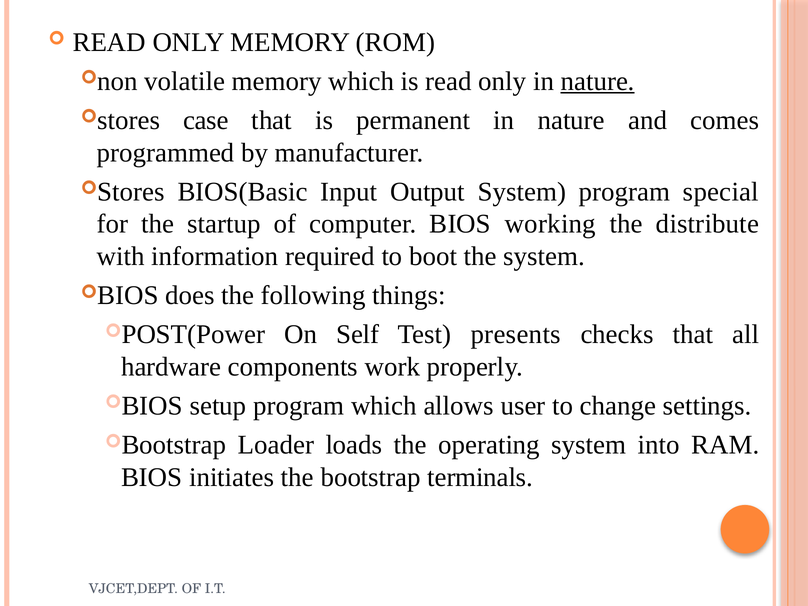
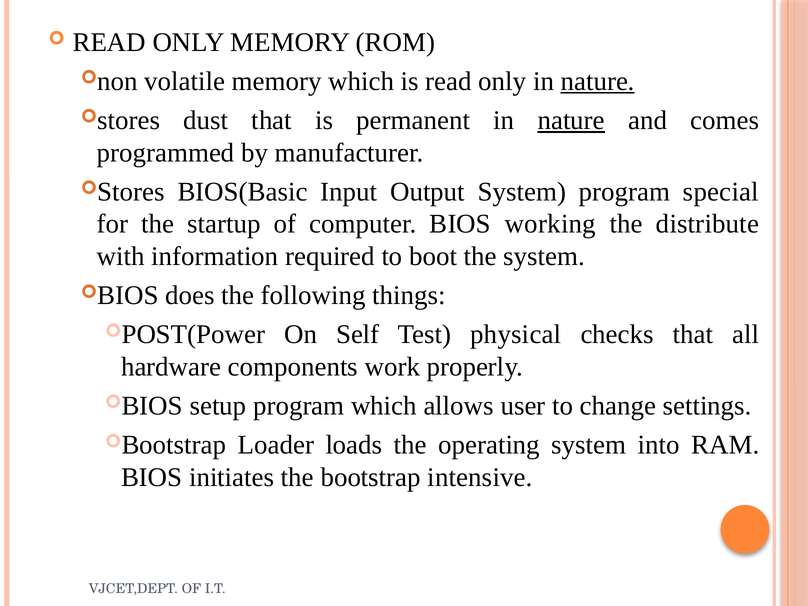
case: case -> dust
nature at (571, 120) underline: none -> present
presents: presents -> physical
terminals: terminals -> intensive
